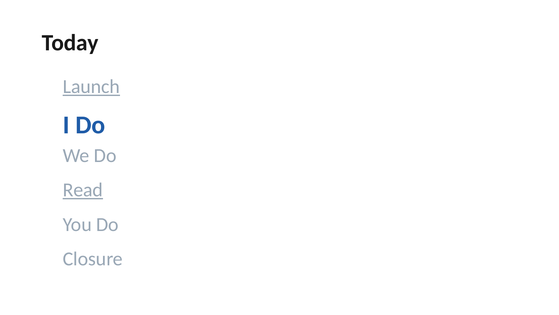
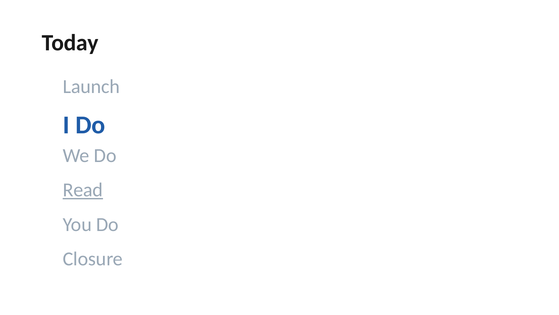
Launch underline: present -> none
